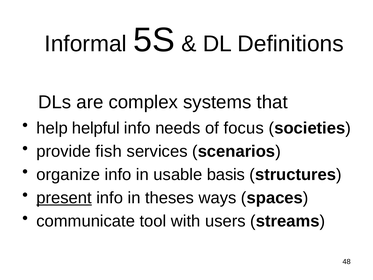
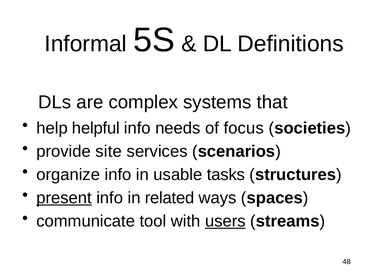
fish: fish -> site
basis: basis -> tasks
theses: theses -> related
users underline: none -> present
